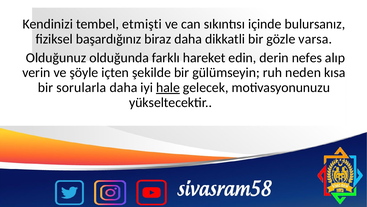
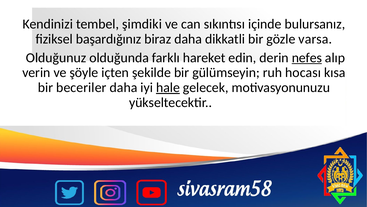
etmişti: etmişti -> şimdiki
nefes underline: none -> present
neden: neden -> hocası
sorularla: sorularla -> beceriler
